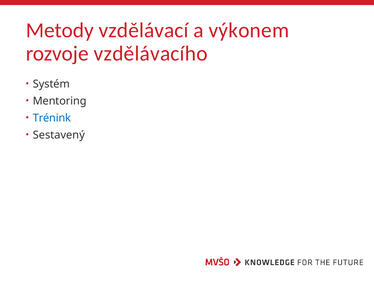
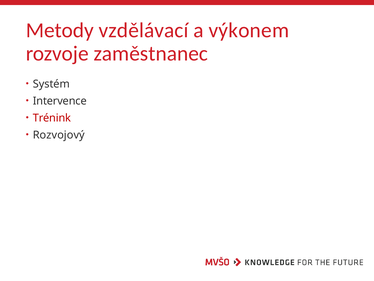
vzdělávacího: vzdělávacího -> zaměstnanec
Mentoring: Mentoring -> Intervence
Trénink colour: blue -> red
Sestavený: Sestavený -> Rozvojový
